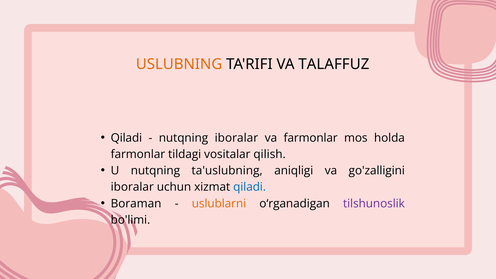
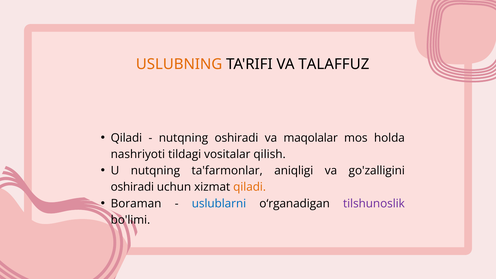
nutqning iboralar: iboralar -> oshiradi
va farmonlar: farmonlar -> maqolalar
farmonlar at (138, 154): farmonlar -> nashriyoti
ta'uslubning: ta'uslubning -> ta'farmonlar
iboralar at (132, 187): iboralar -> oshiradi
qiladi at (250, 187) colour: blue -> orange
uslublarni colour: orange -> blue
